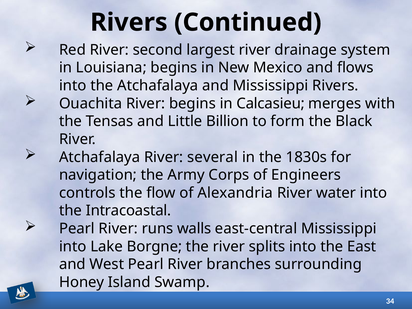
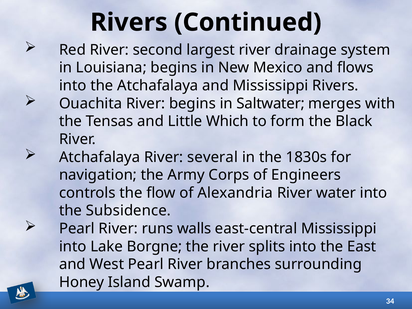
Calcasieu: Calcasieu -> Saltwater
Billion: Billion -> Which
Intracoastal: Intracoastal -> Subsidence
